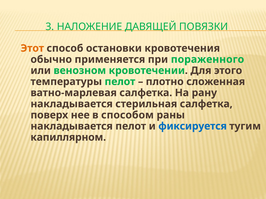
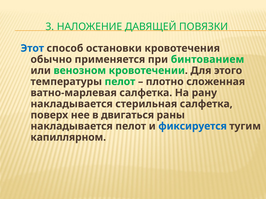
Этот colour: orange -> blue
пораженного: пораженного -> бинтованием
способом: способом -> двигаться
